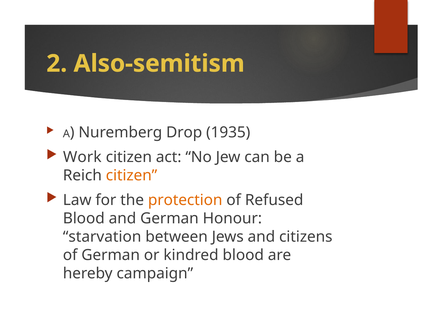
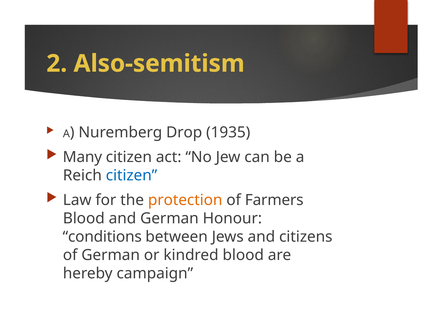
Work: Work -> Many
citizen at (132, 176) colour: orange -> blue
Refused: Refused -> Farmers
starvation: starvation -> conditions
